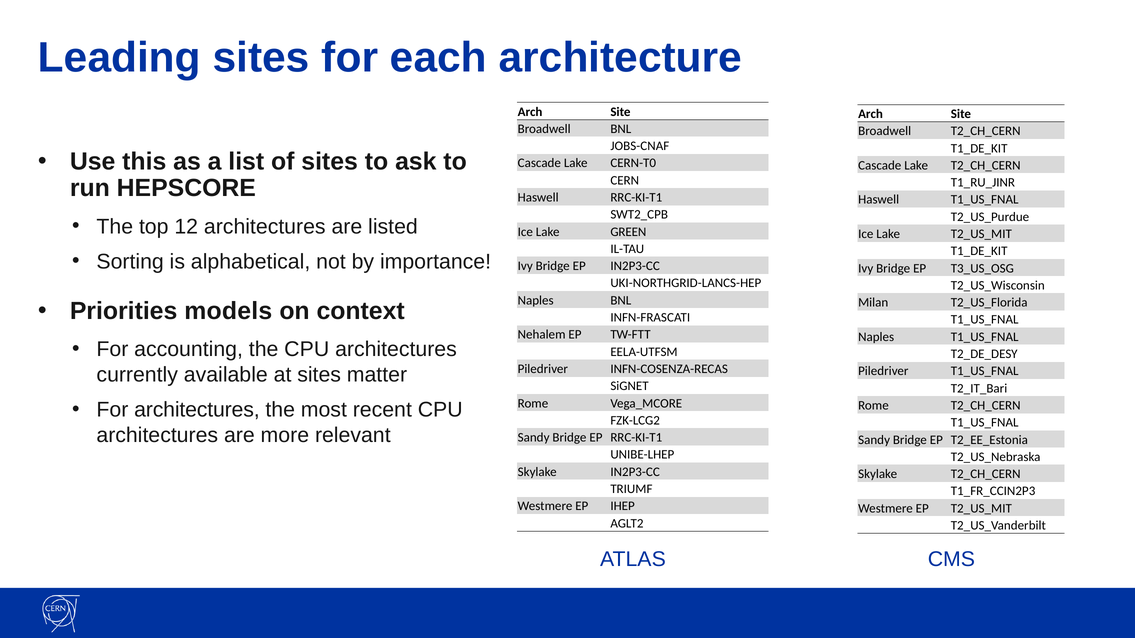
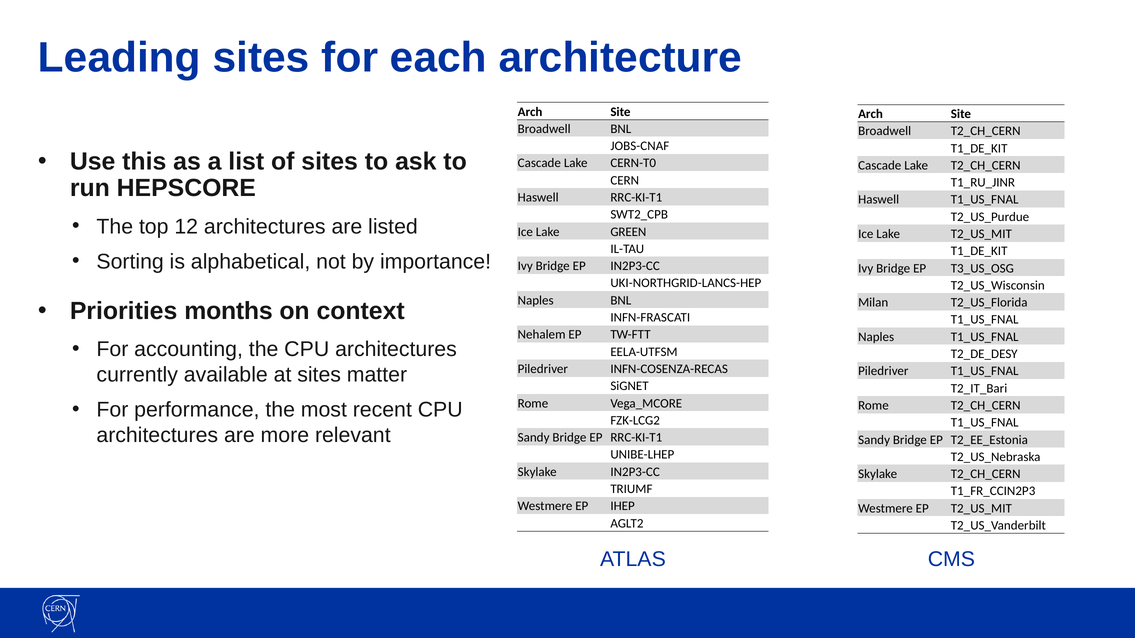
models: models -> months
For architectures: architectures -> performance
